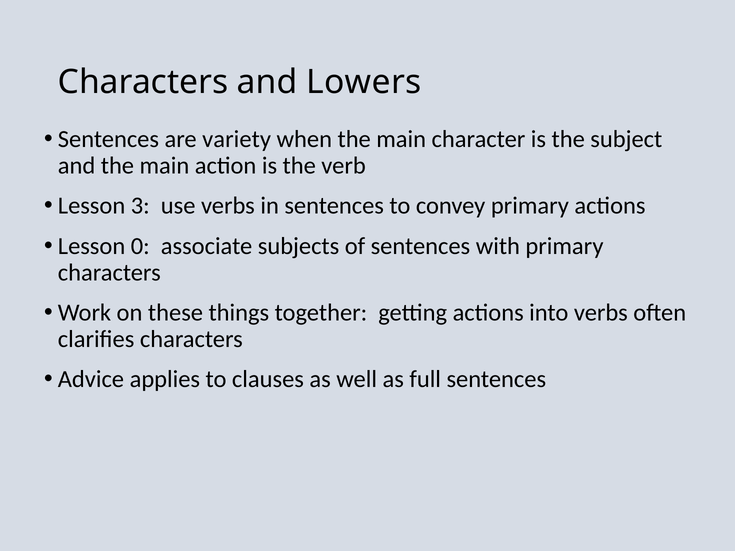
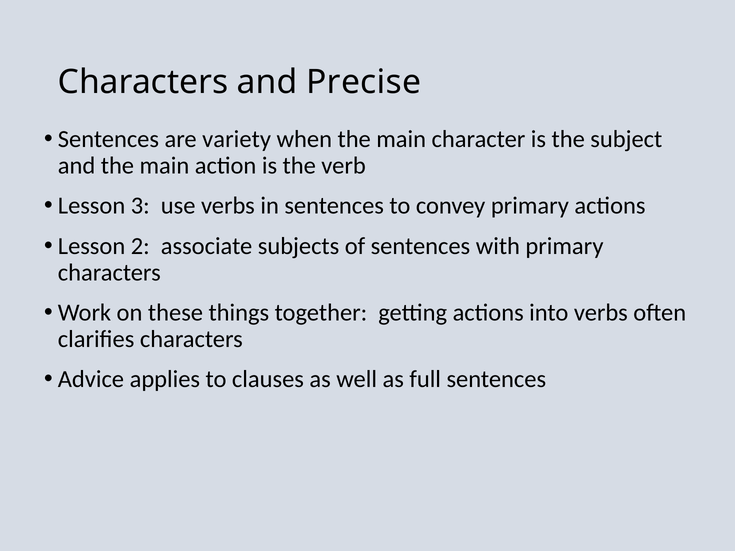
Lowers: Lowers -> Precise
0: 0 -> 2
